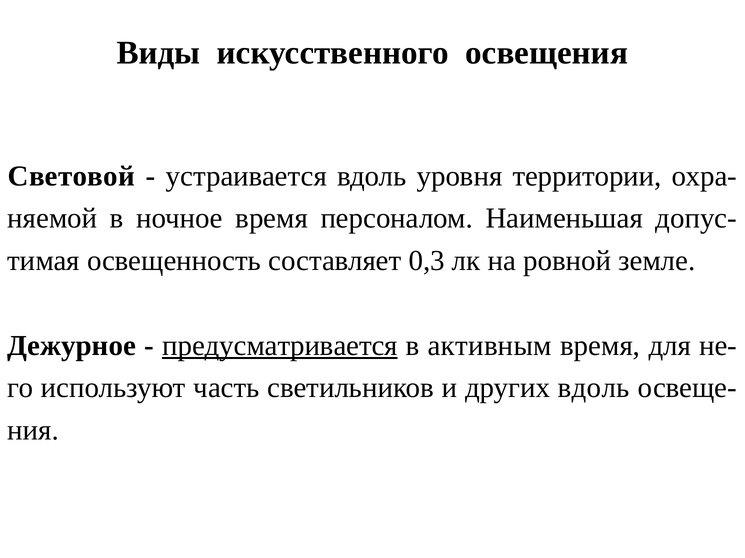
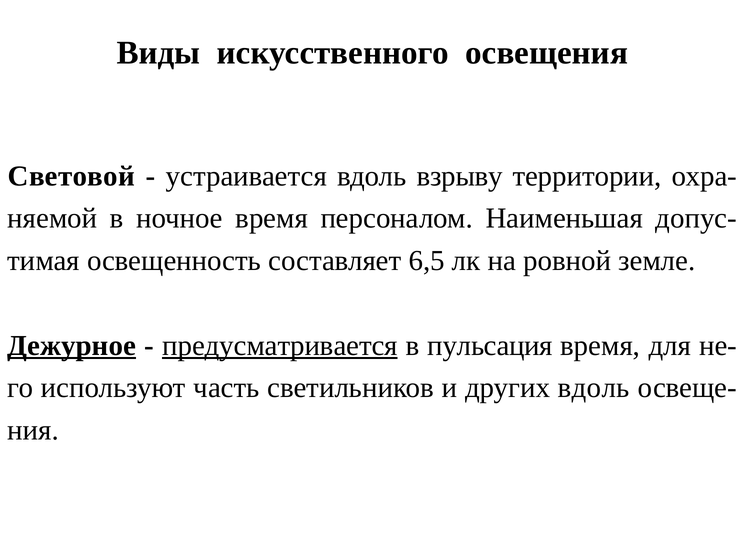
уровня: уровня -> взрыву
0,3: 0,3 -> 6,5
Дежурное underline: none -> present
активным: активным -> пульсация
